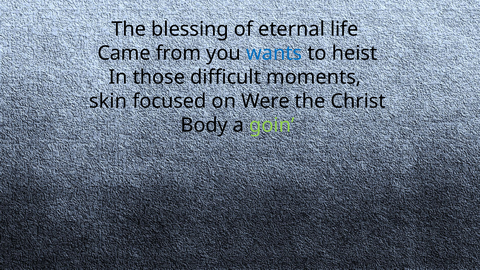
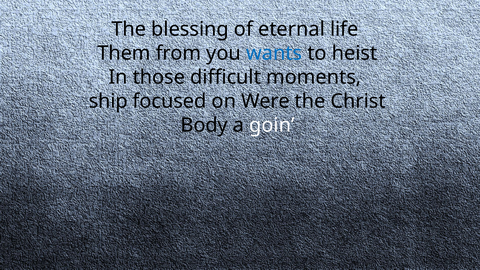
Came: Came -> Them
skin: skin -> ship
goin colour: light green -> white
